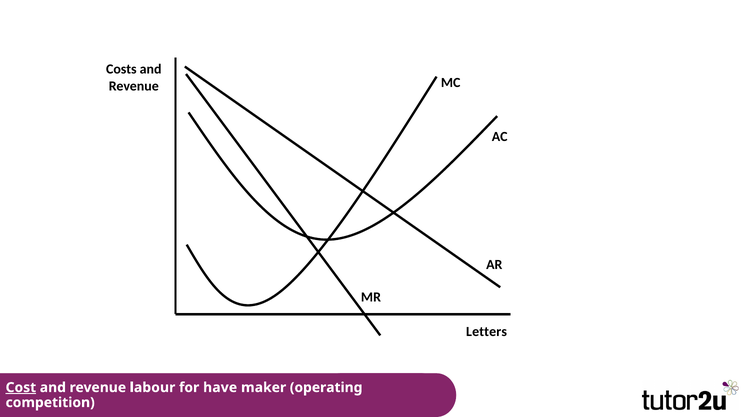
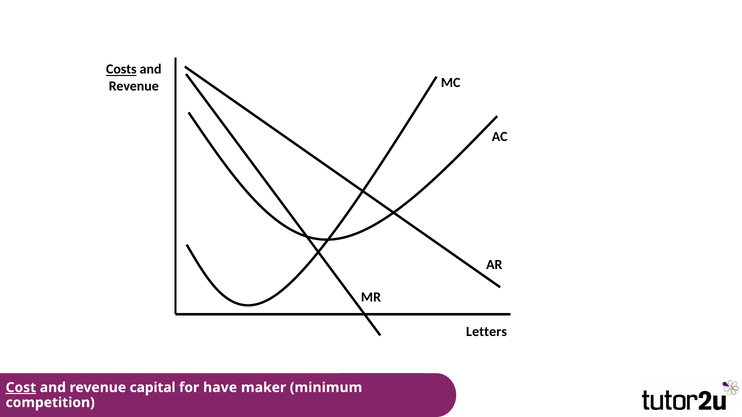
Costs underline: none -> present
labour: labour -> capital
operating: operating -> minimum
